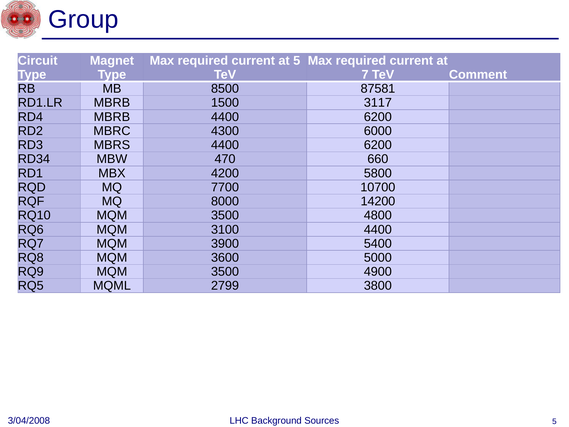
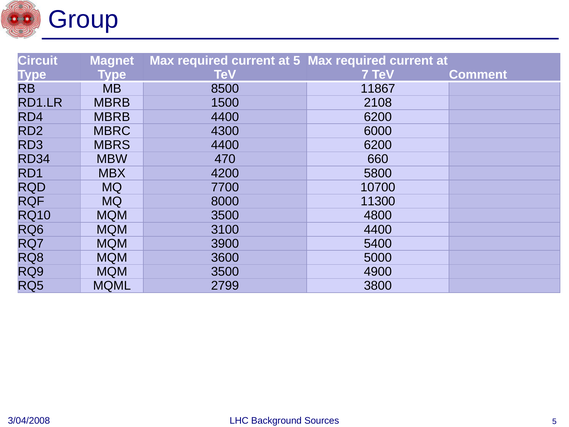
87581: 87581 -> 11867
3117: 3117 -> 2108
14200: 14200 -> 11300
